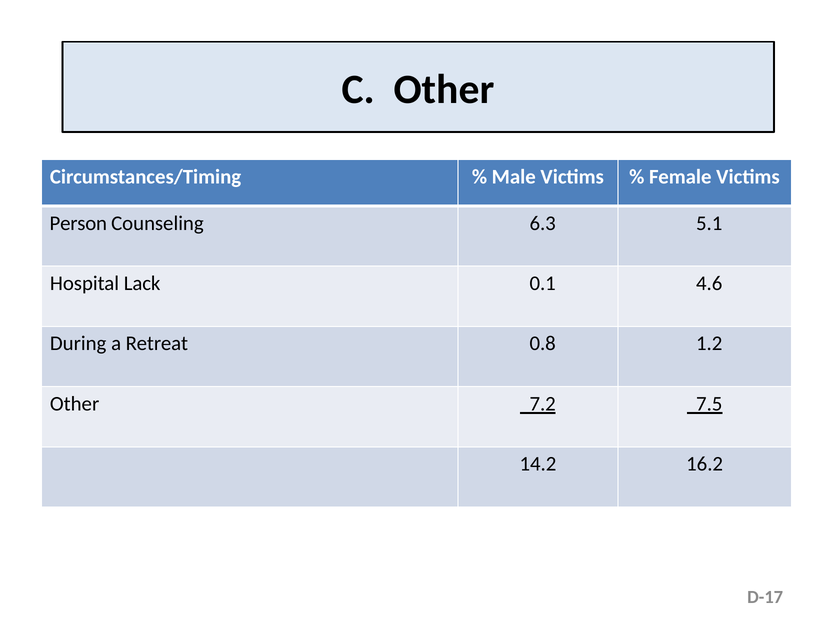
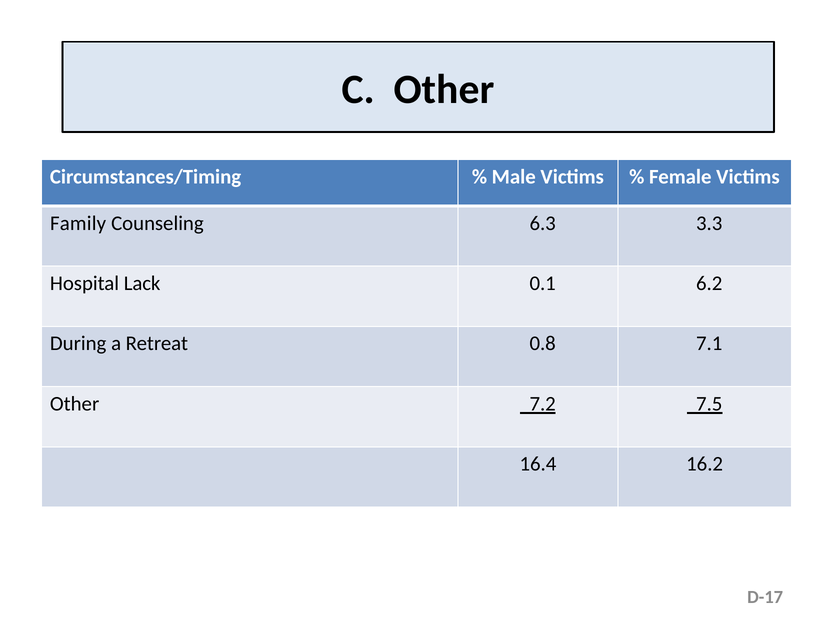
Person: Person -> Family
5.1: 5.1 -> 3.3
4.6: 4.6 -> 6.2
1.2: 1.2 -> 7.1
14.2: 14.2 -> 16.4
